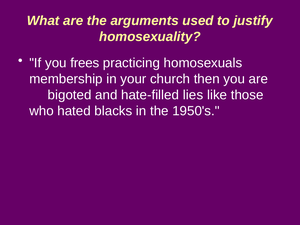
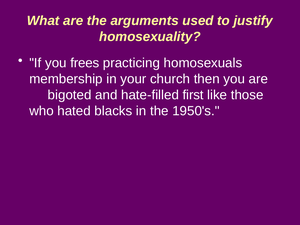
lies: lies -> first
